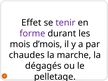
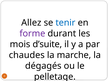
Effet: Effet -> Allez
tenir colour: purple -> blue
d’mois: d’mois -> d’suite
